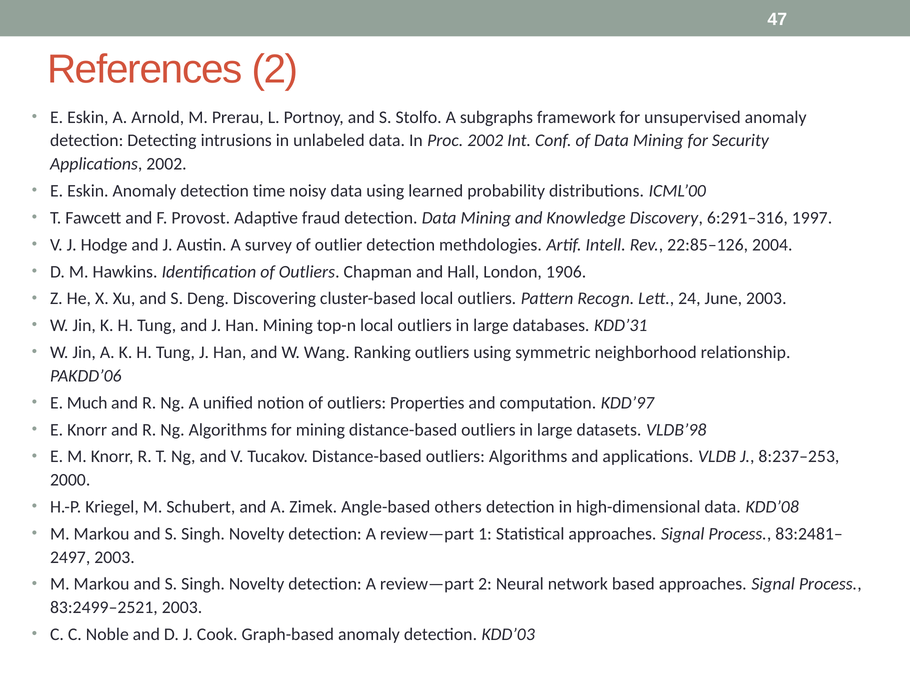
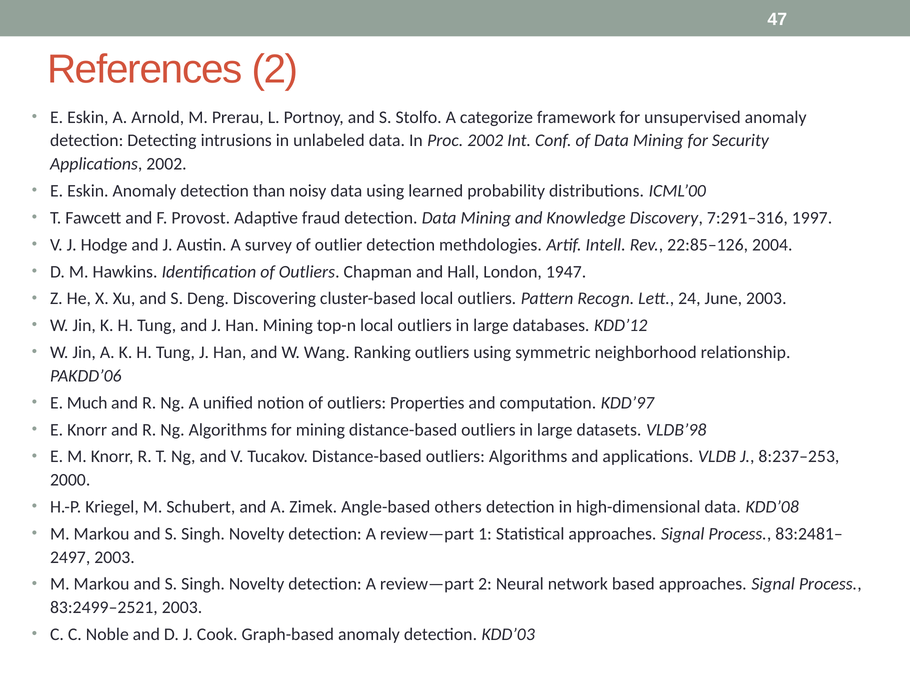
subgraphs: subgraphs -> categorize
time: time -> than
6:291–316: 6:291–316 -> 7:291–316
1906: 1906 -> 1947
KDD’31: KDD’31 -> KDD’12
